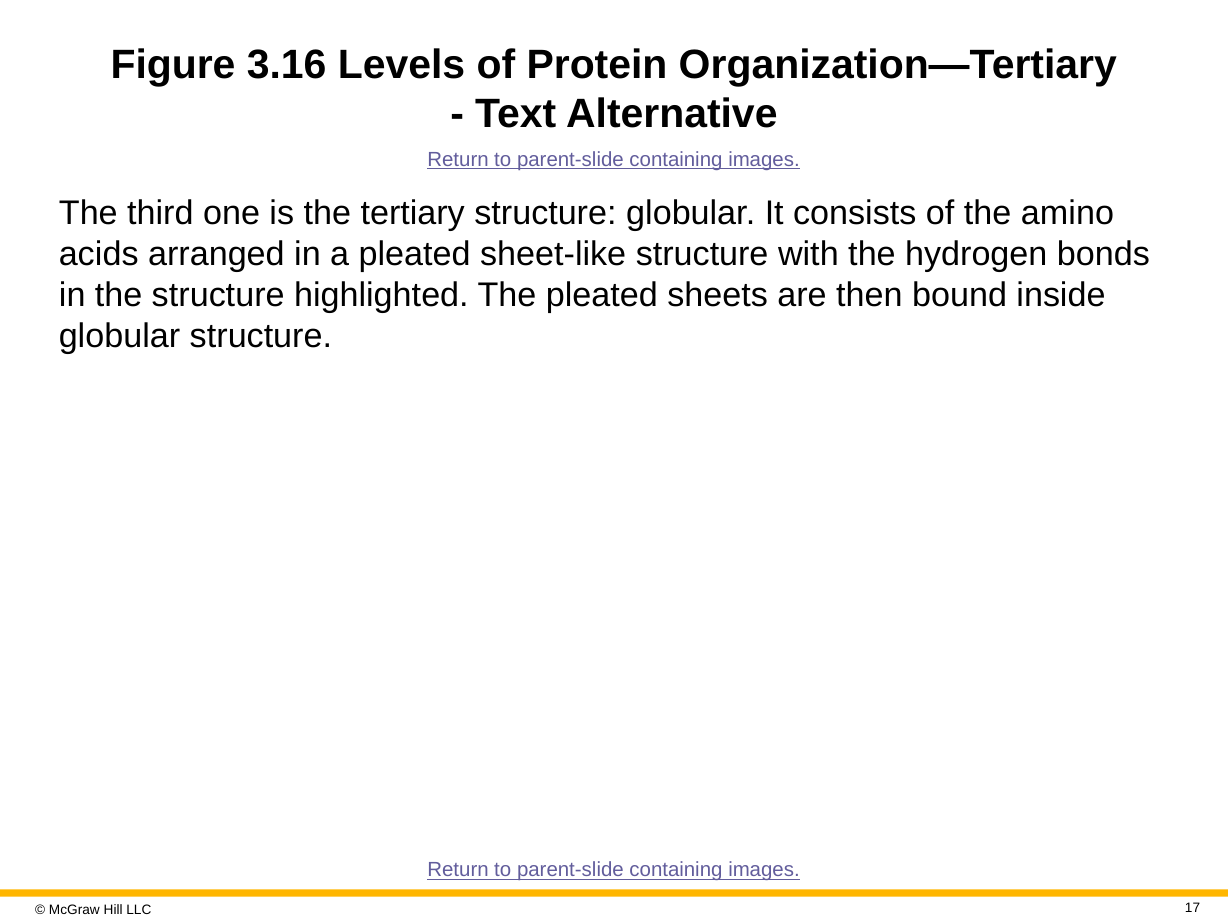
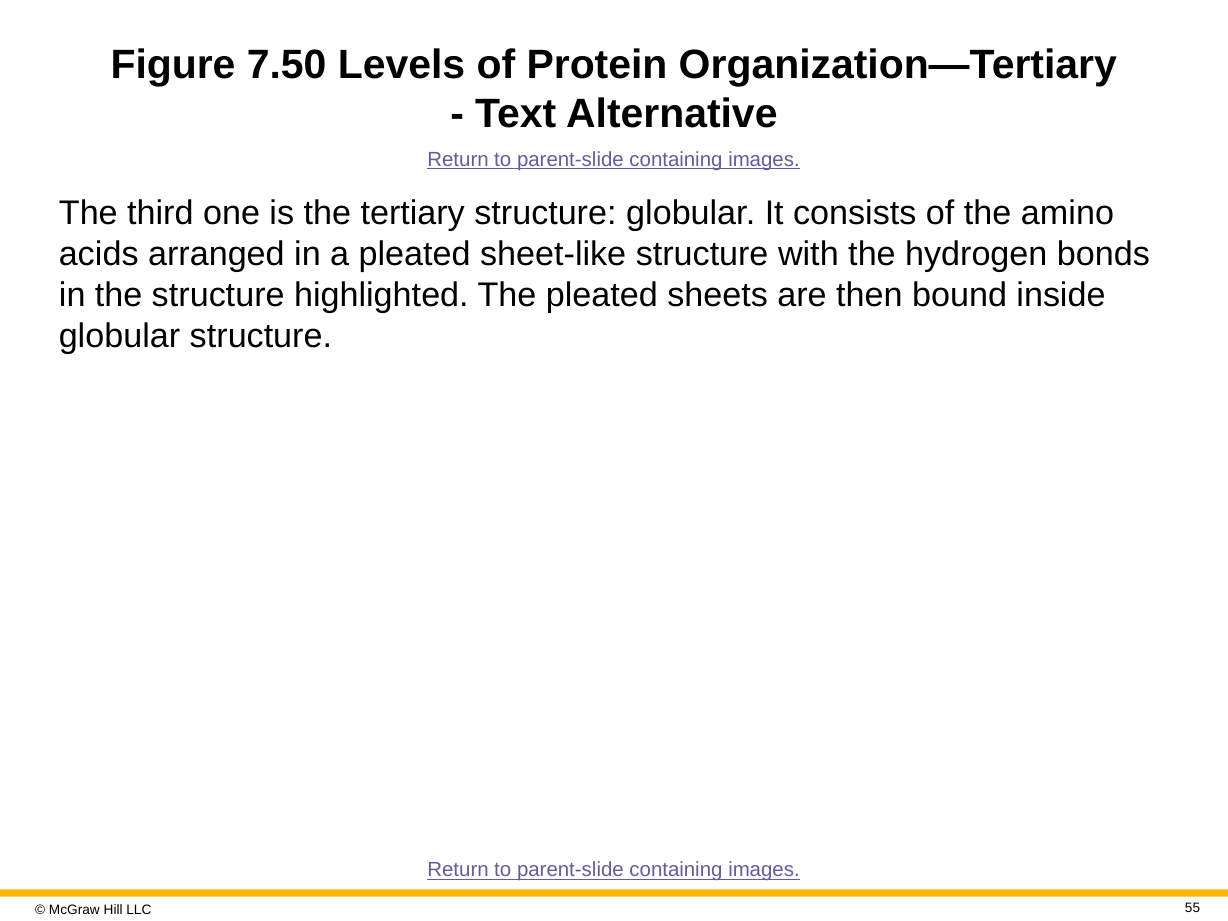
3.16: 3.16 -> 7.50
17: 17 -> 55
